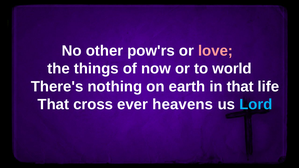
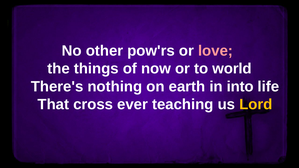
in that: that -> into
heavens: heavens -> teaching
Lord colour: light blue -> yellow
